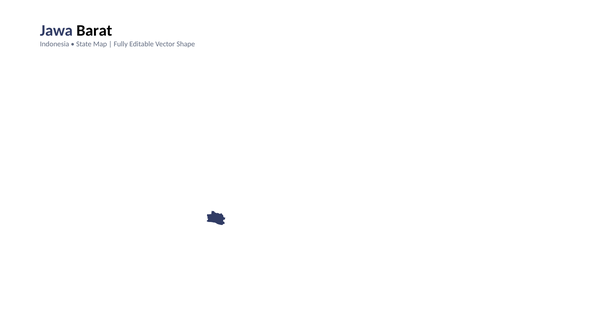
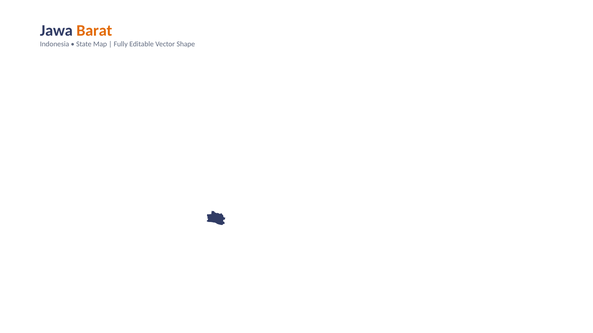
Barat colour: black -> orange
